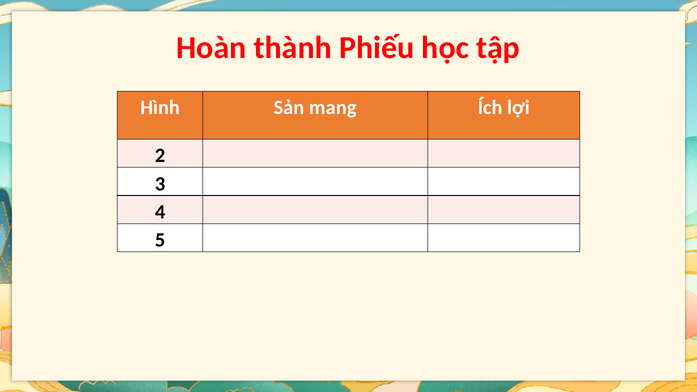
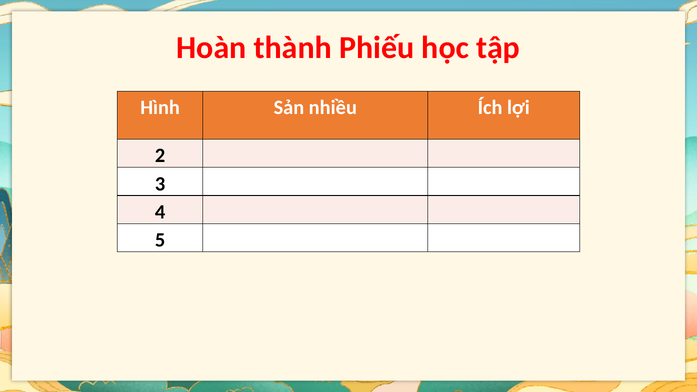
mang: mang -> nhiều
